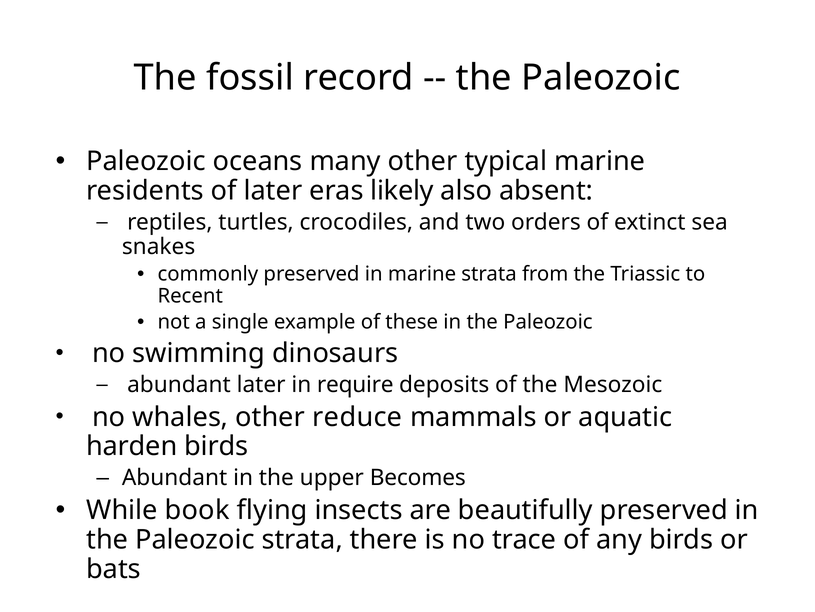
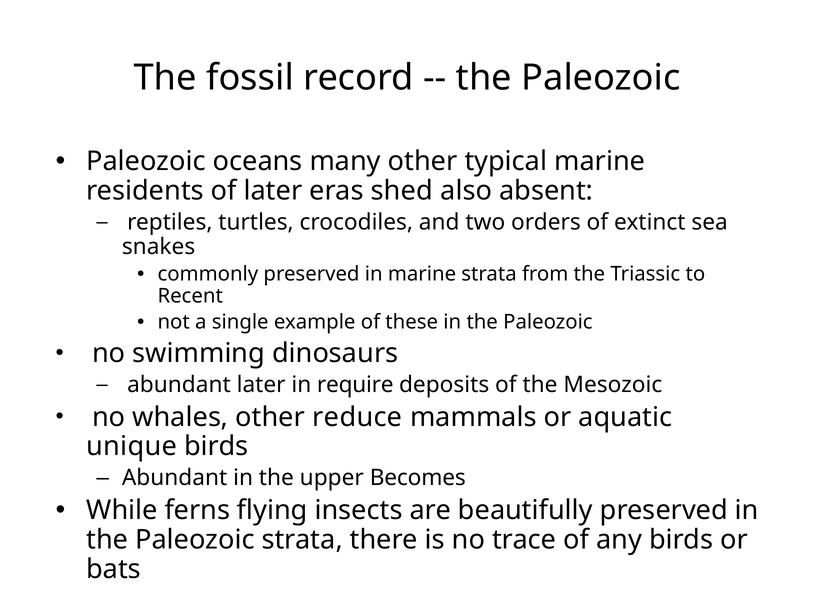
likely: likely -> shed
harden: harden -> unique
book: book -> ferns
